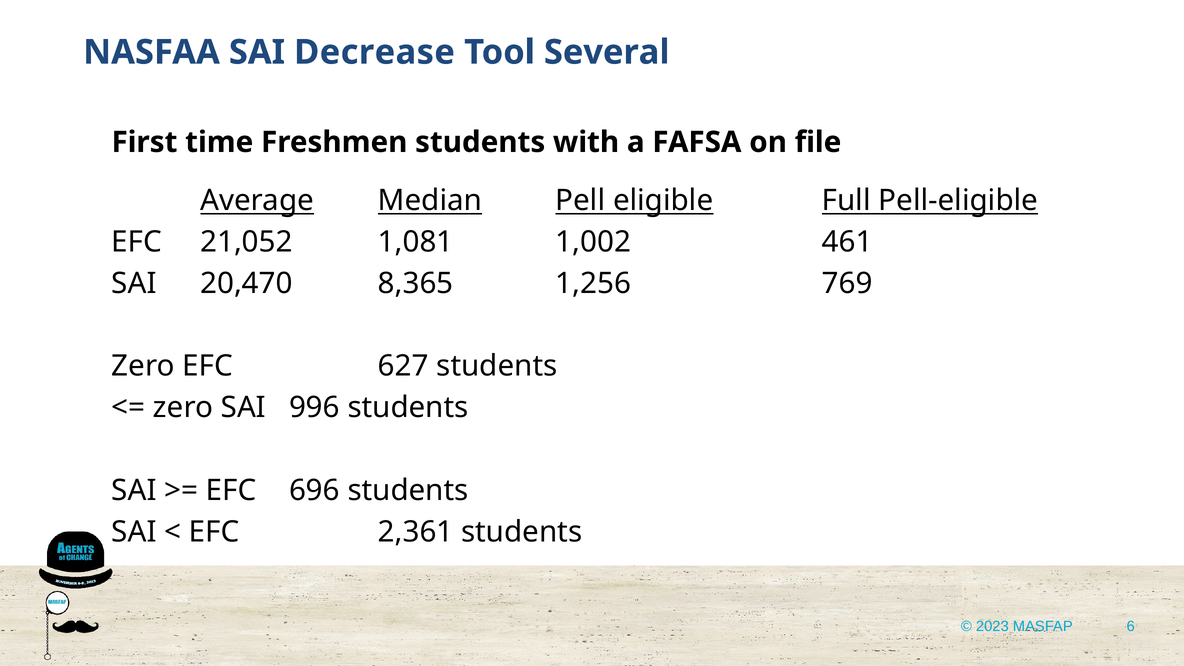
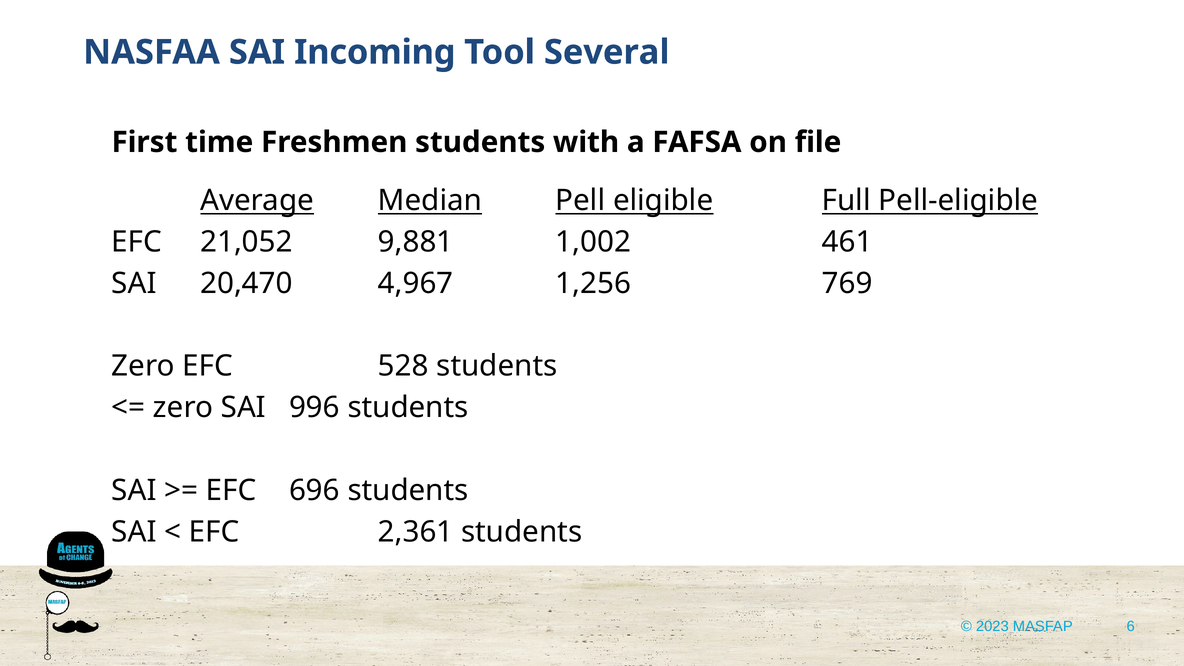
Decrease: Decrease -> Incoming
1,081: 1,081 -> 9,881
8,365: 8,365 -> 4,967
627: 627 -> 528
